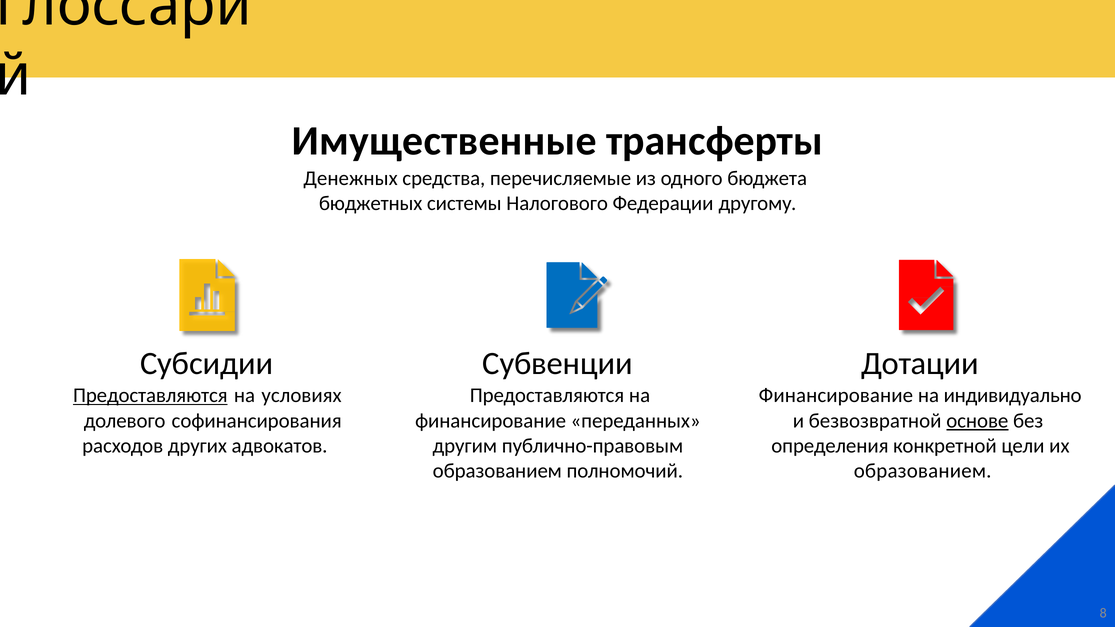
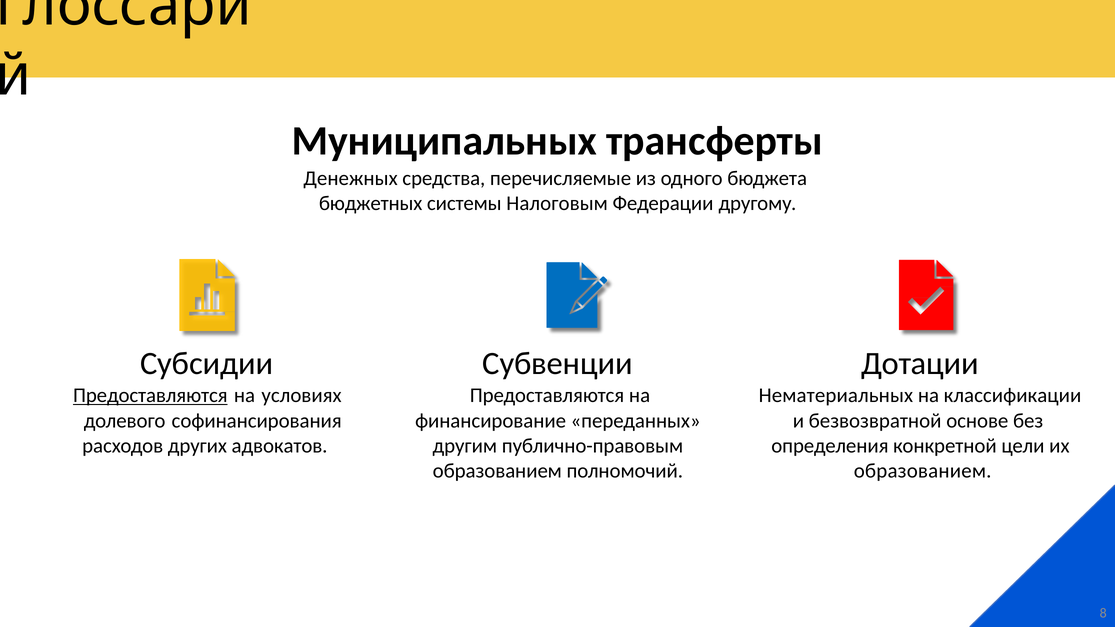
Имущественные: Имущественные -> Муниципальных
Налогового: Налогового -> Налоговым
Финансирование at (836, 396): Финансирование -> Нематериальных
индивидуально: индивидуально -> классификации
основе underline: present -> none
